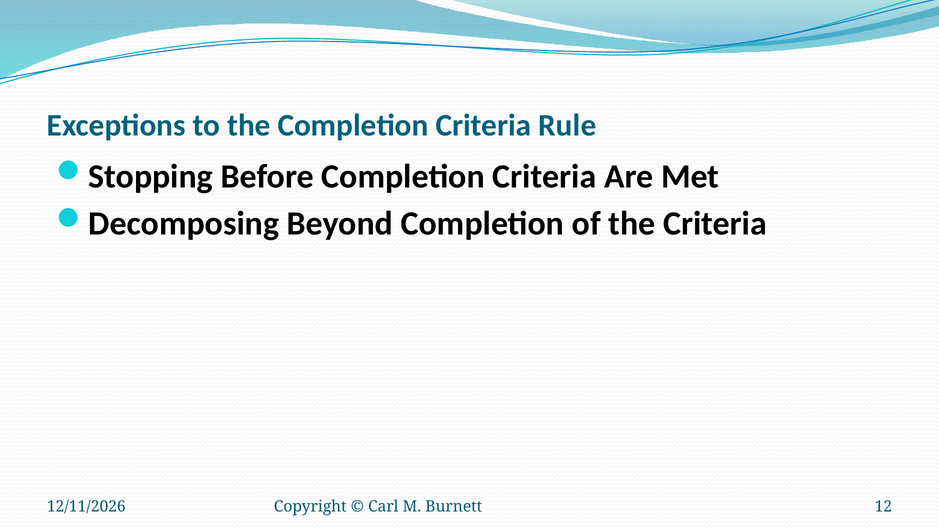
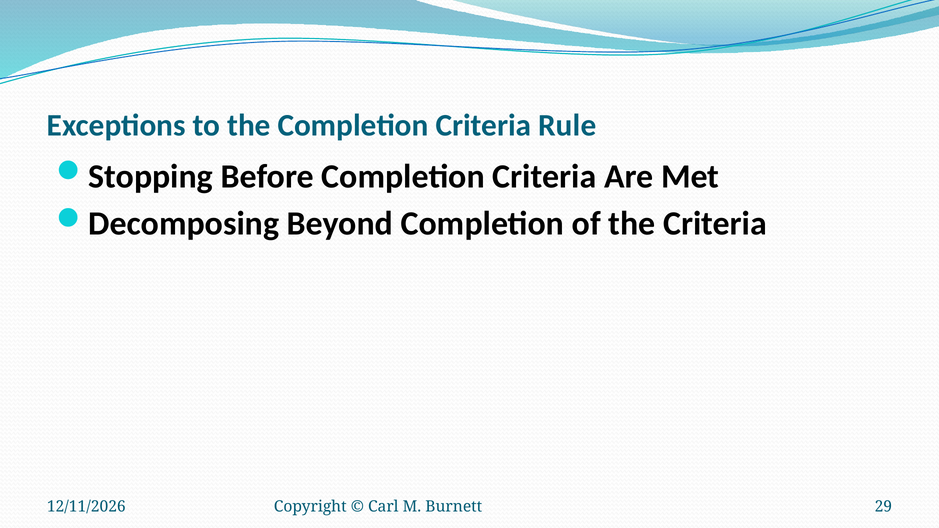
12: 12 -> 29
